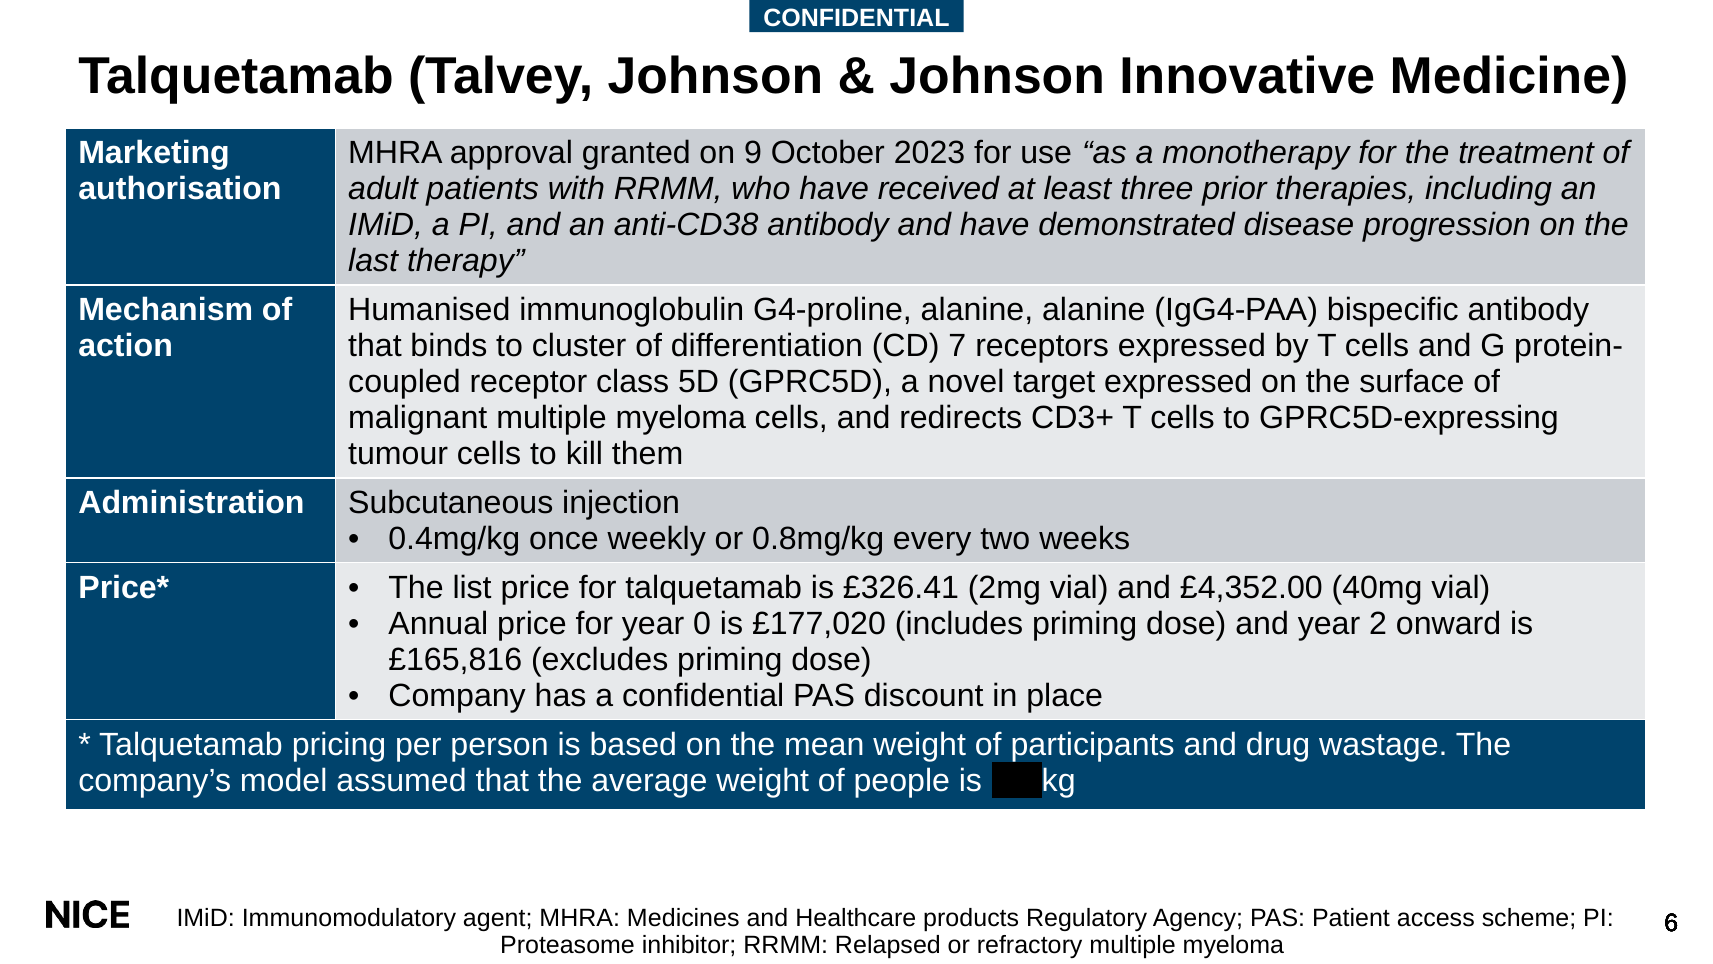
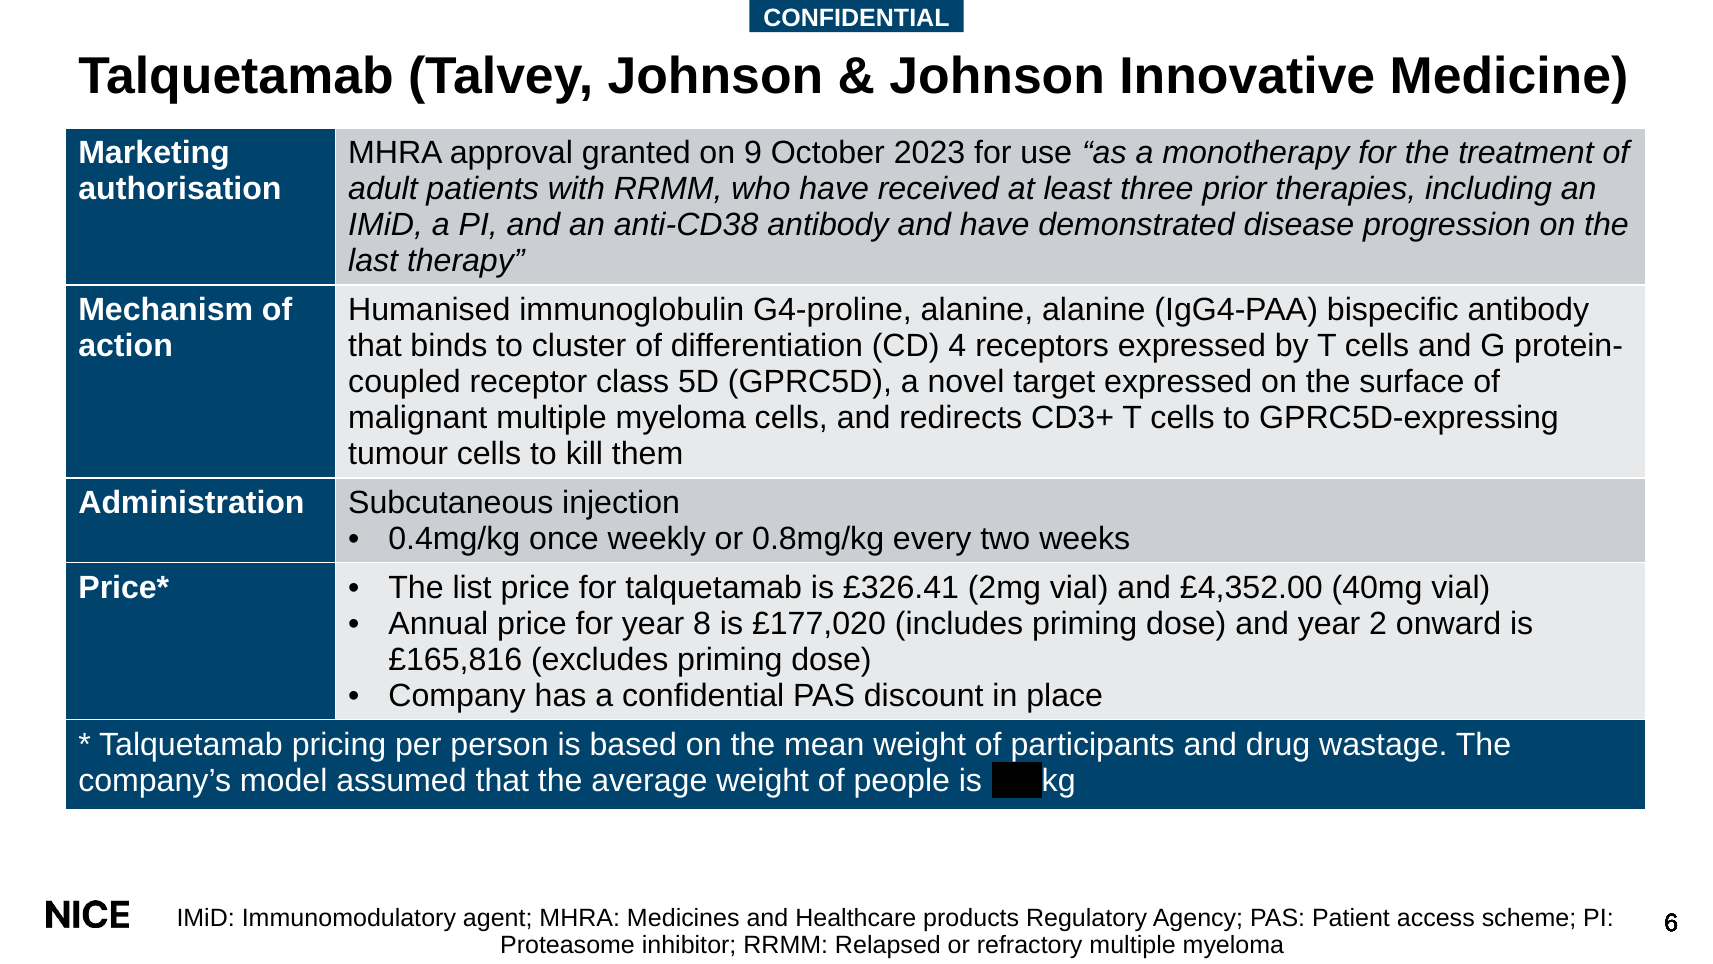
7: 7 -> 4
0: 0 -> 8
